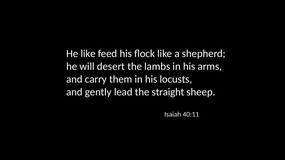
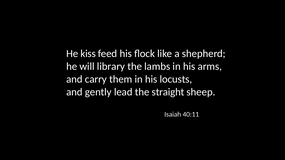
He like: like -> kiss
desert: desert -> library
